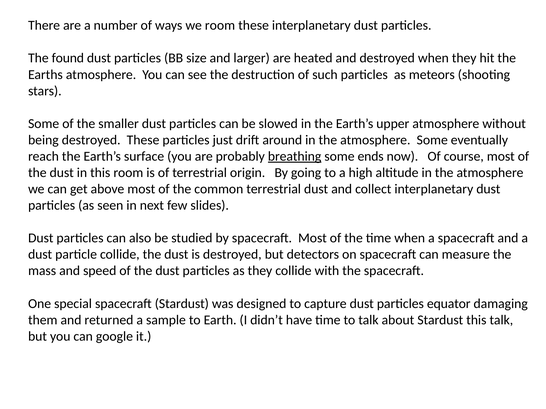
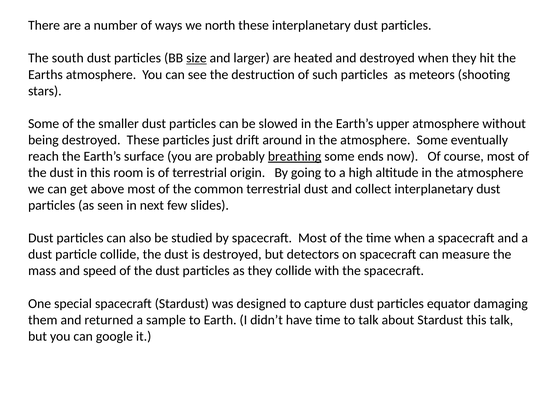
we room: room -> north
found: found -> south
size underline: none -> present
